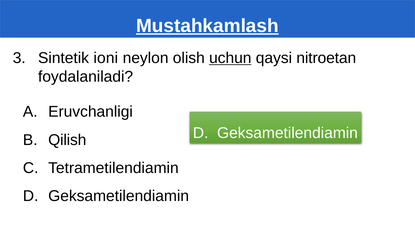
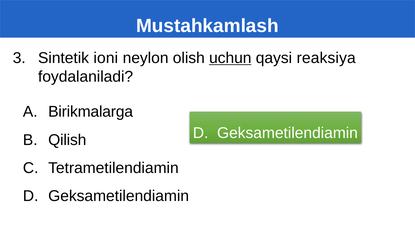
Mustahkamlash underline: present -> none
nitroetan: nitroetan -> reaksiya
Eruvchanligi: Eruvchanligi -> Birikmalarga
